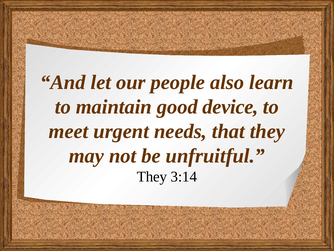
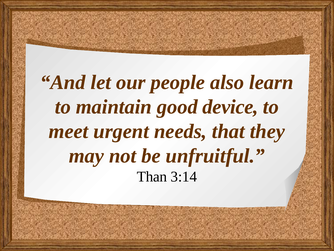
They at (152, 176): They -> Than
